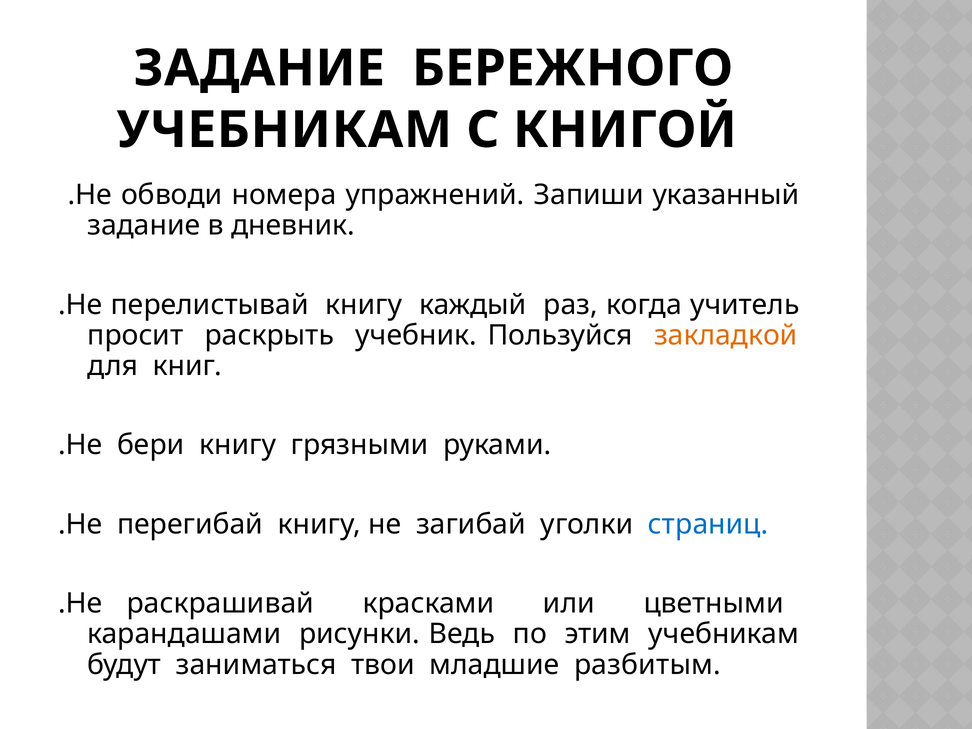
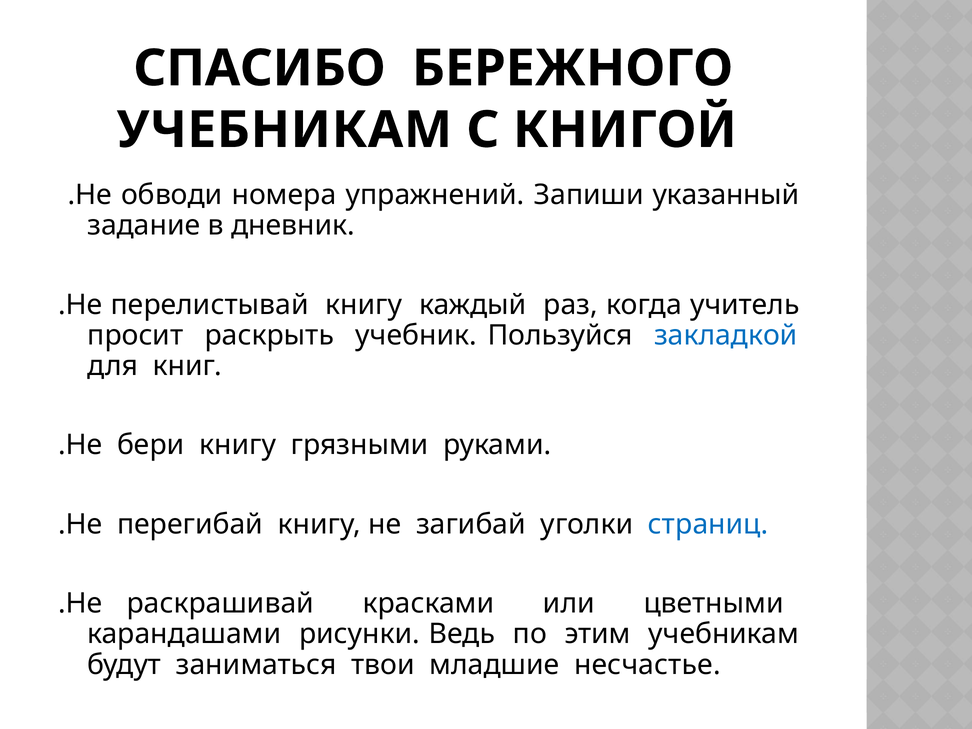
ЗАДАНИЕ at (259, 68): ЗАДАНИЕ -> СПАСИБО
закладкой colour: orange -> blue
разбитым: разбитым -> несчастье
